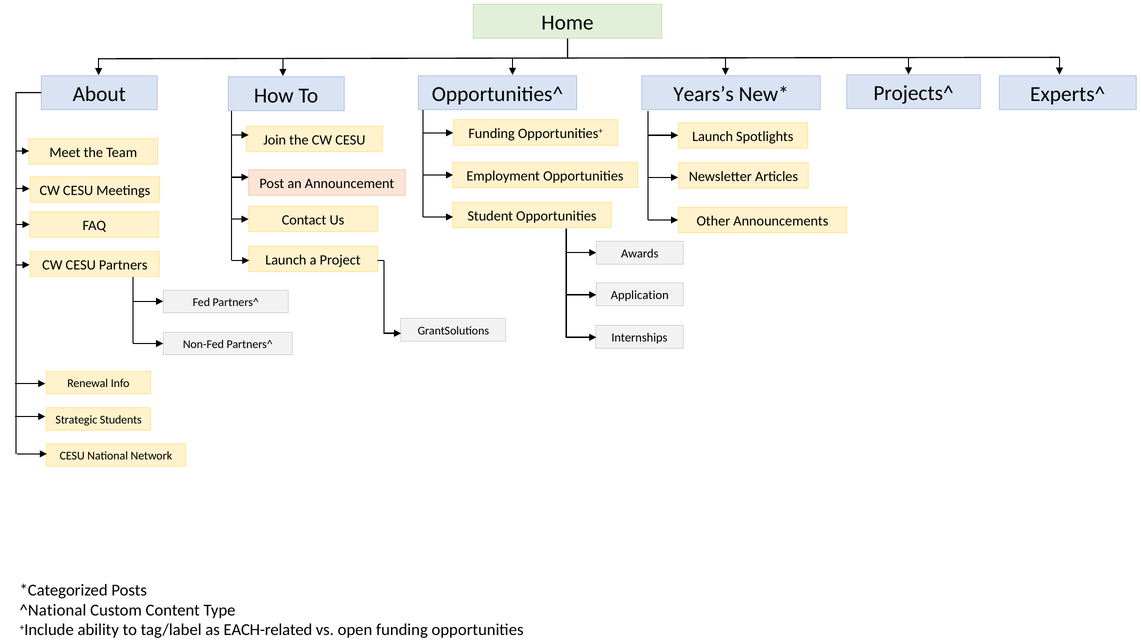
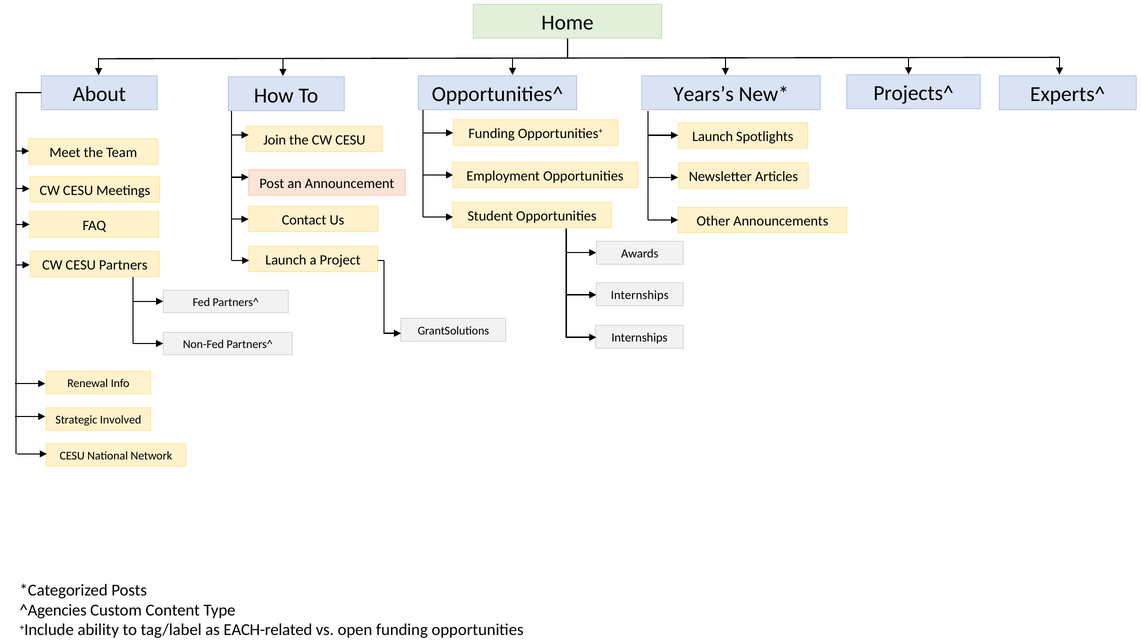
Application at (640, 295): Application -> Internships
Students: Students -> Involved
^National: ^National -> ^Agencies
